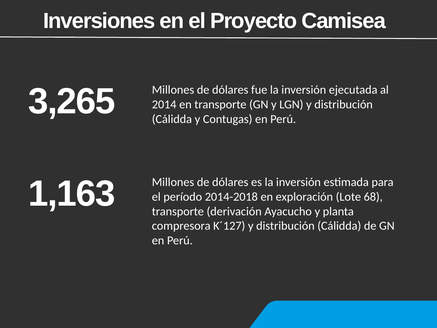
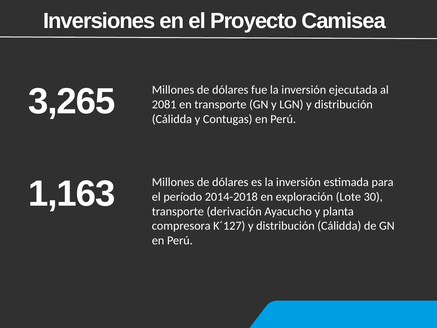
2014: 2014 -> 2081
68: 68 -> 30
